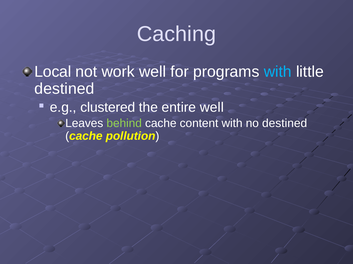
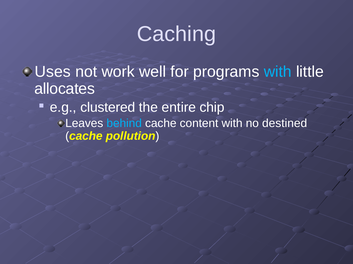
Local: Local -> Uses
destined at (64, 89): destined -> allocates
entire well: well -> chip
behind colour: light green -> light blue
